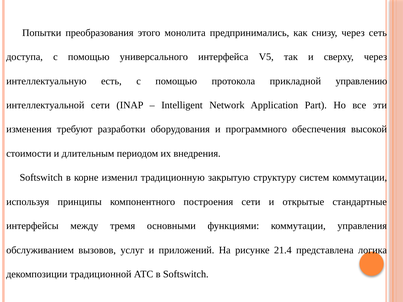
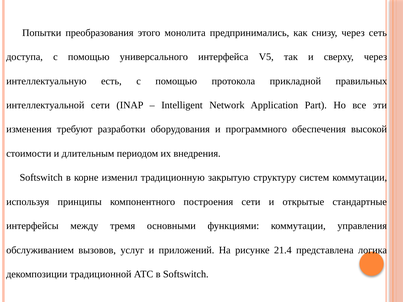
управлению: управлению -> правильных
